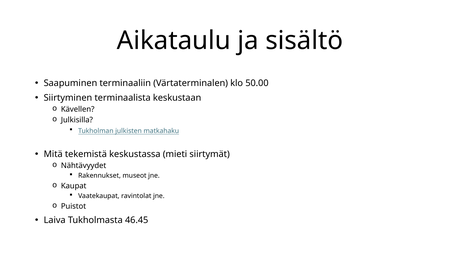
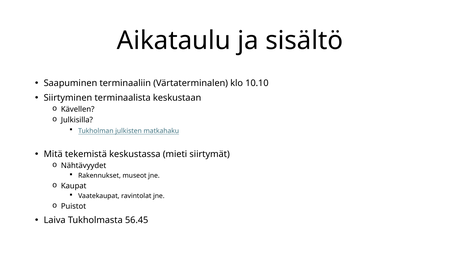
50.00: 50.00 -> 10.10
46.45: 46.45 -> 56.45
